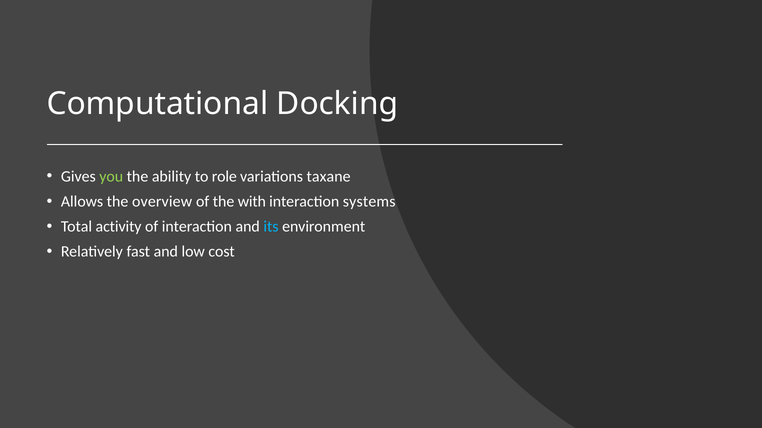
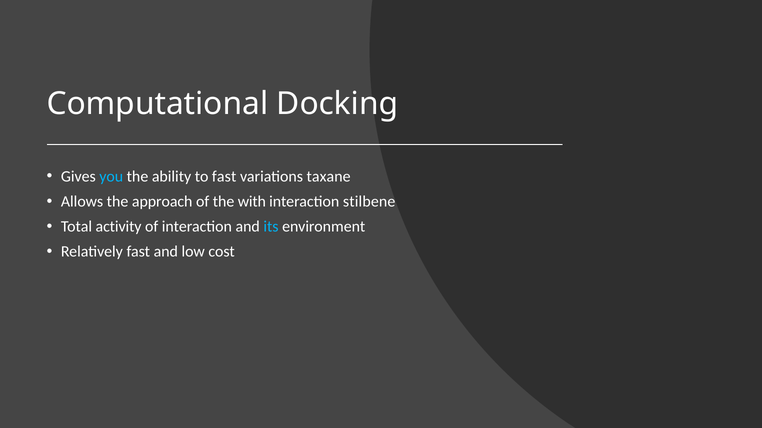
you colour: light green -> light blue
to role: role -> fast
overview: overview -> approach
systems: systems -> stilbene
